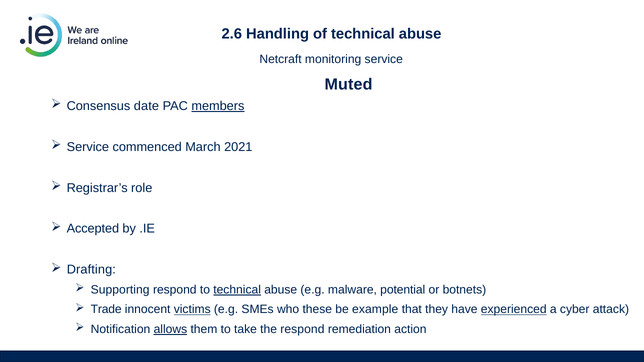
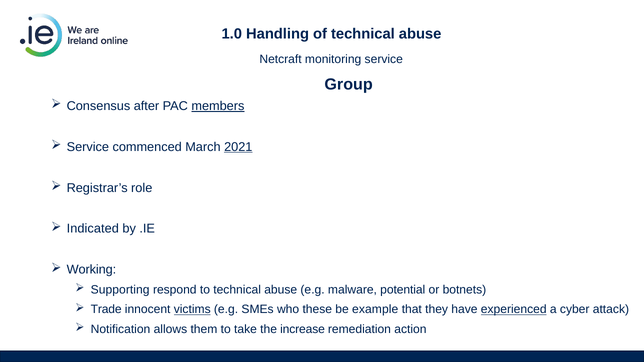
2.6: 2.6 -> 1.0
Muted: Muted -> Group
date: date -> after
2021 underline: none -> present
Accepted: Accepted -> Indicated
Drafting: Drafting -> Working
technical at (237, 290) underline: present -> none
allows underline: present -> none
the respond: respond -> increase
